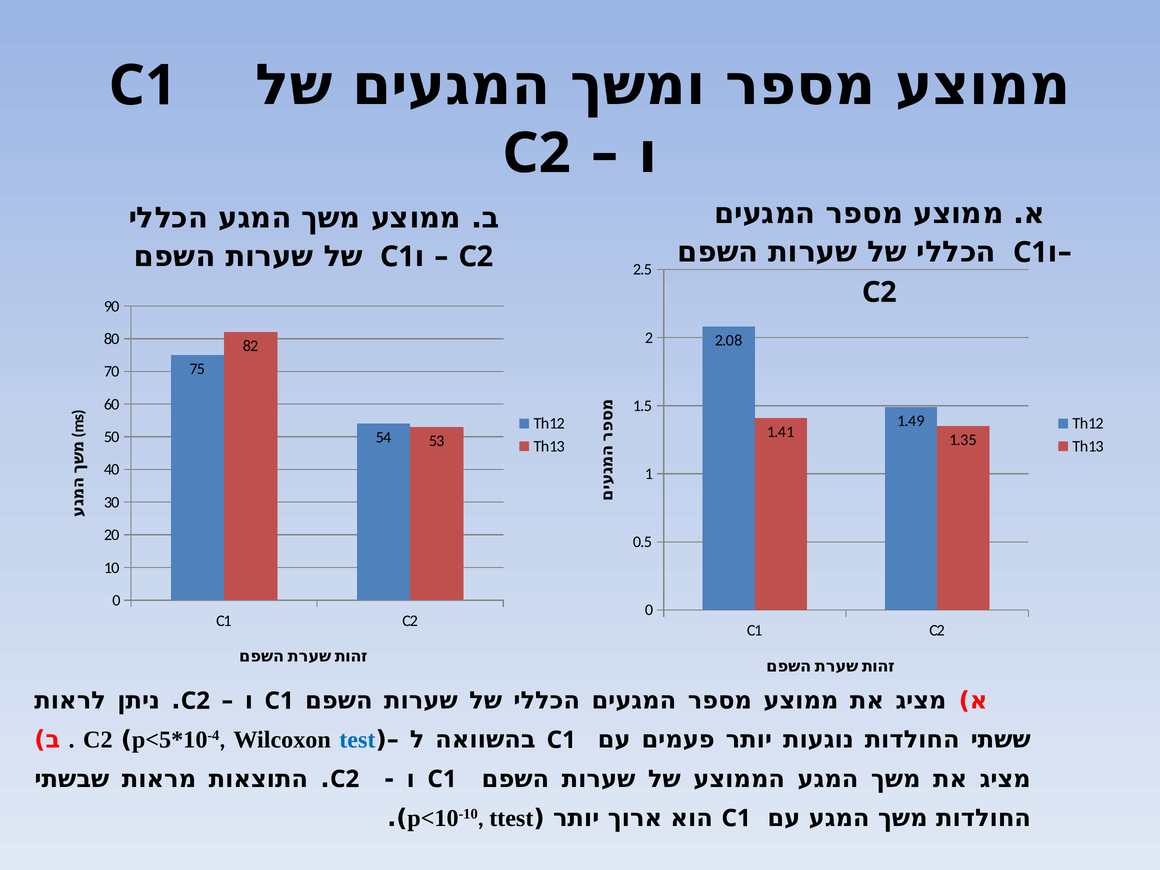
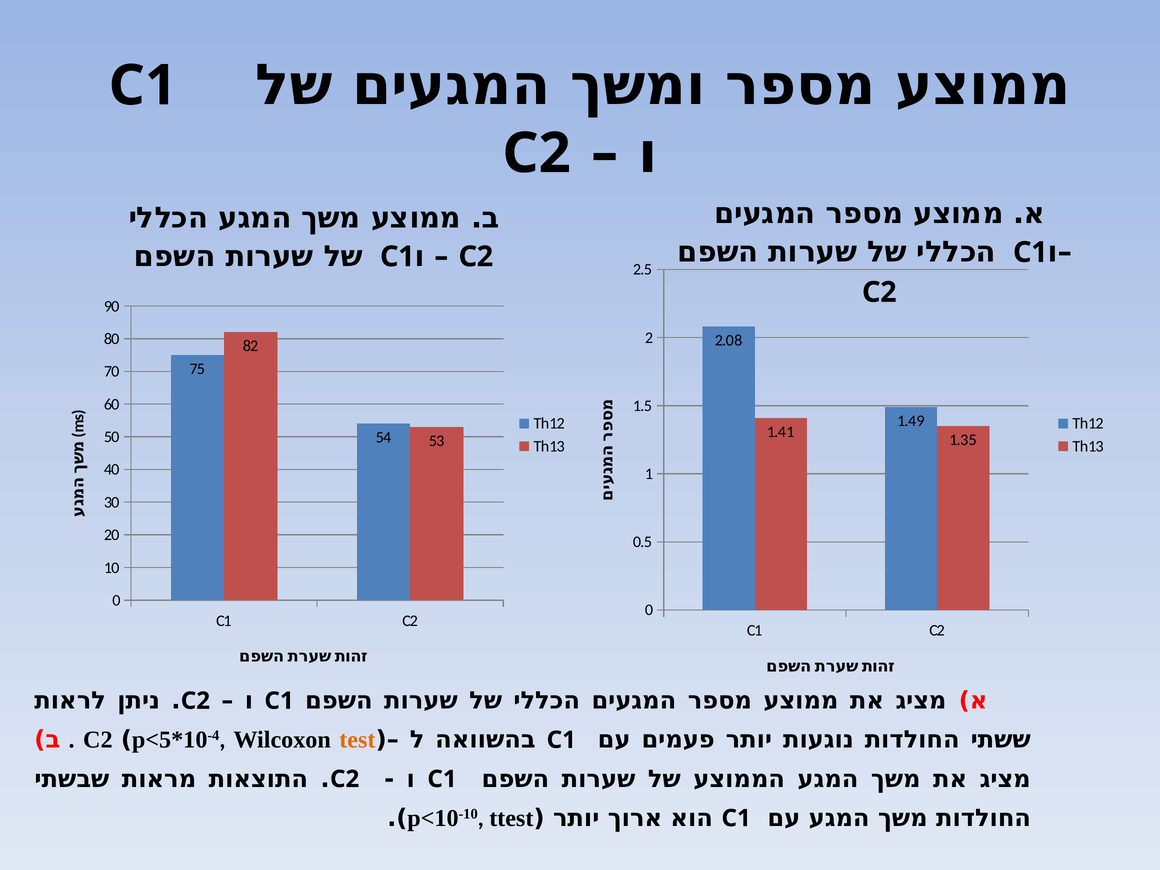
test colour: blue -> orange
